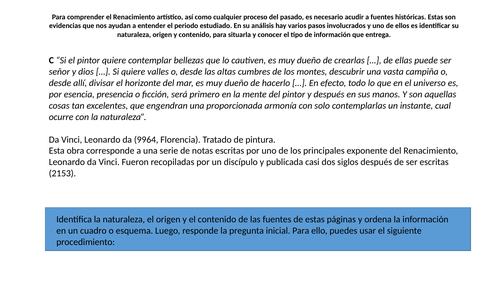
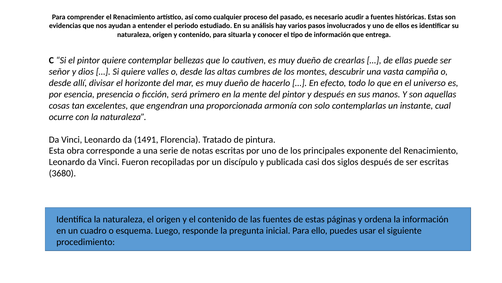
9964: 9964 -> 1491
2153: 2153 -> 3680
